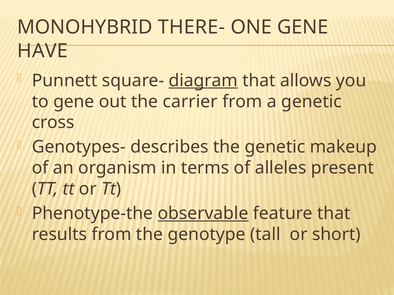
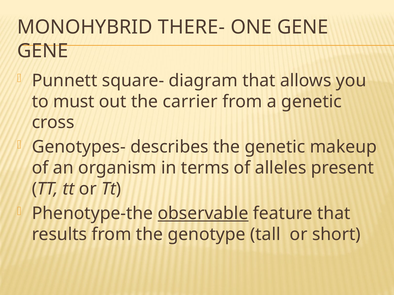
HAVE at (43, 51): HAVE -> GENE
diagram underline: present -> none
to gene: gene -> must
